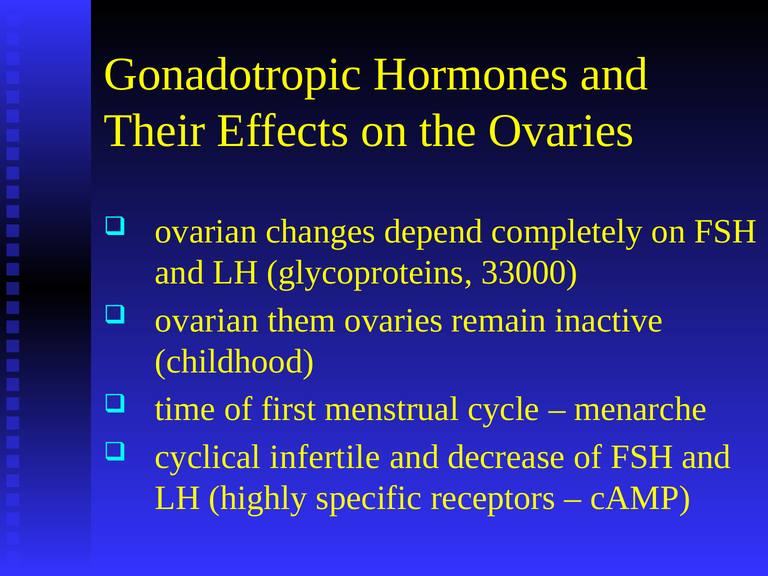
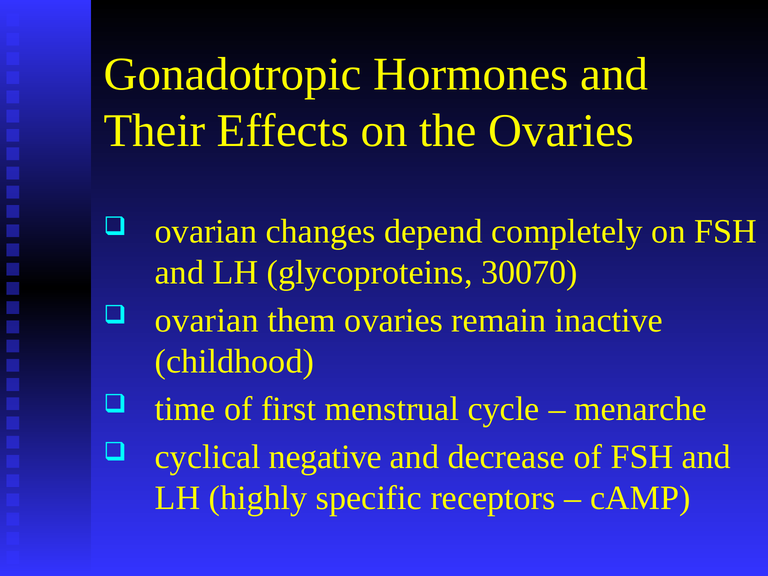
33000: 33000 -> 30070
infertile: infertile -> negative
